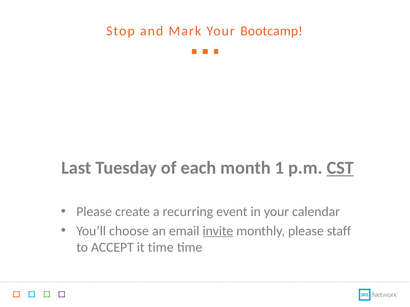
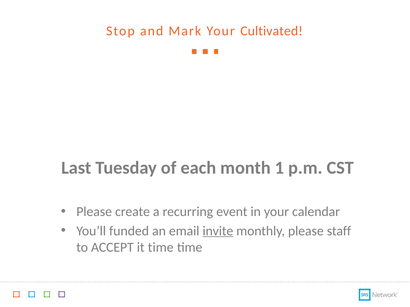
Bootcamp: Bootcamp -> Cultivated
CST underline: present -> none
choose: choose -> funded
